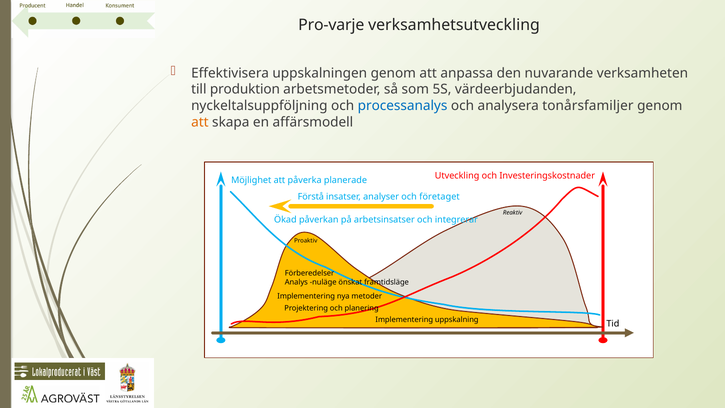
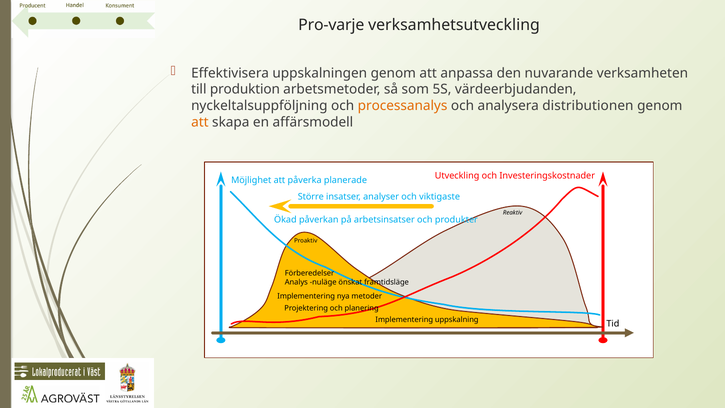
processanalys colour: blue -> orange
tonårsfamiljer: tonårsfamiljer -> distributionen
Förstå: Förstå -> Större
företaget: företaget -> viktigaste
integrerar: integrerar -> produkter
